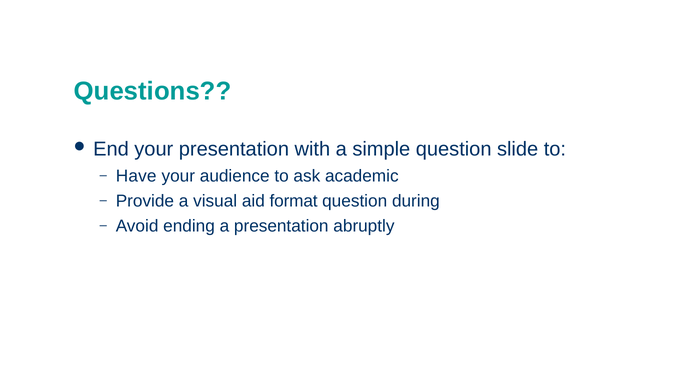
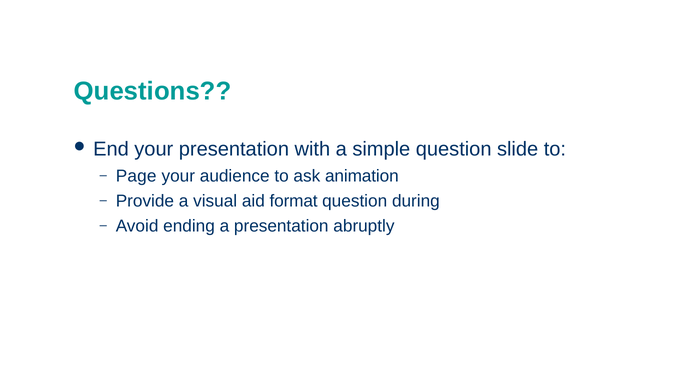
Have: Have -> Page
academic: academic -> animation
